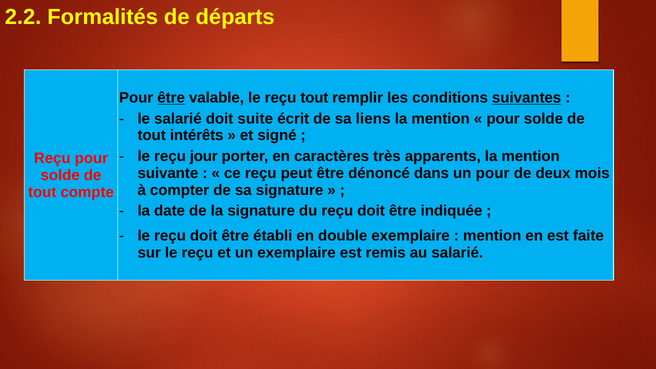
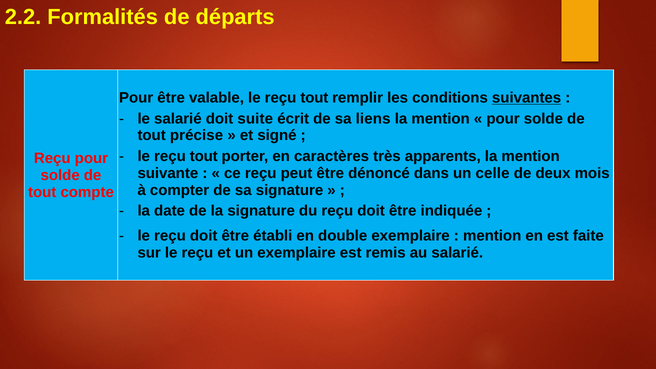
être at (171, 98) underline: present -> none
intérêts: intérêts -> précise
jour at (204, 156): jour -> tout
un pour: pour -> celle
